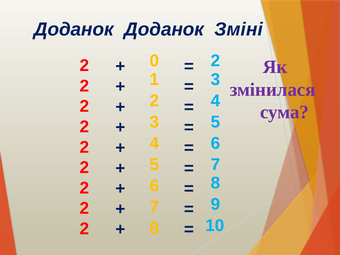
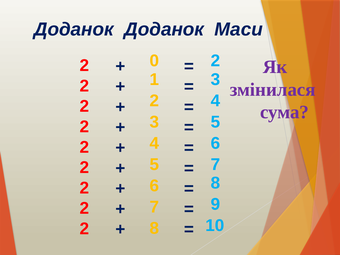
Зміні: Зміні -> Маси
